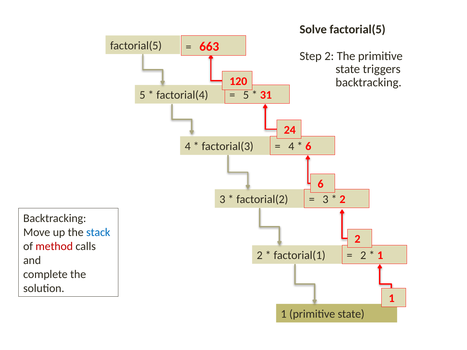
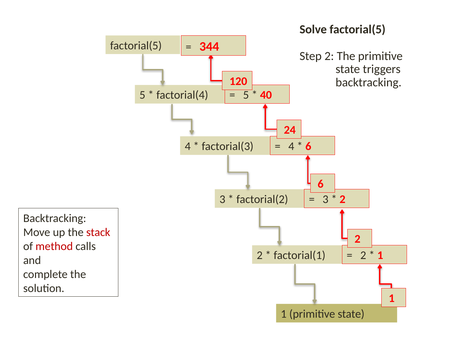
663: 663 -> 344
31: 31 -> 40
stack colour: blue -> red
